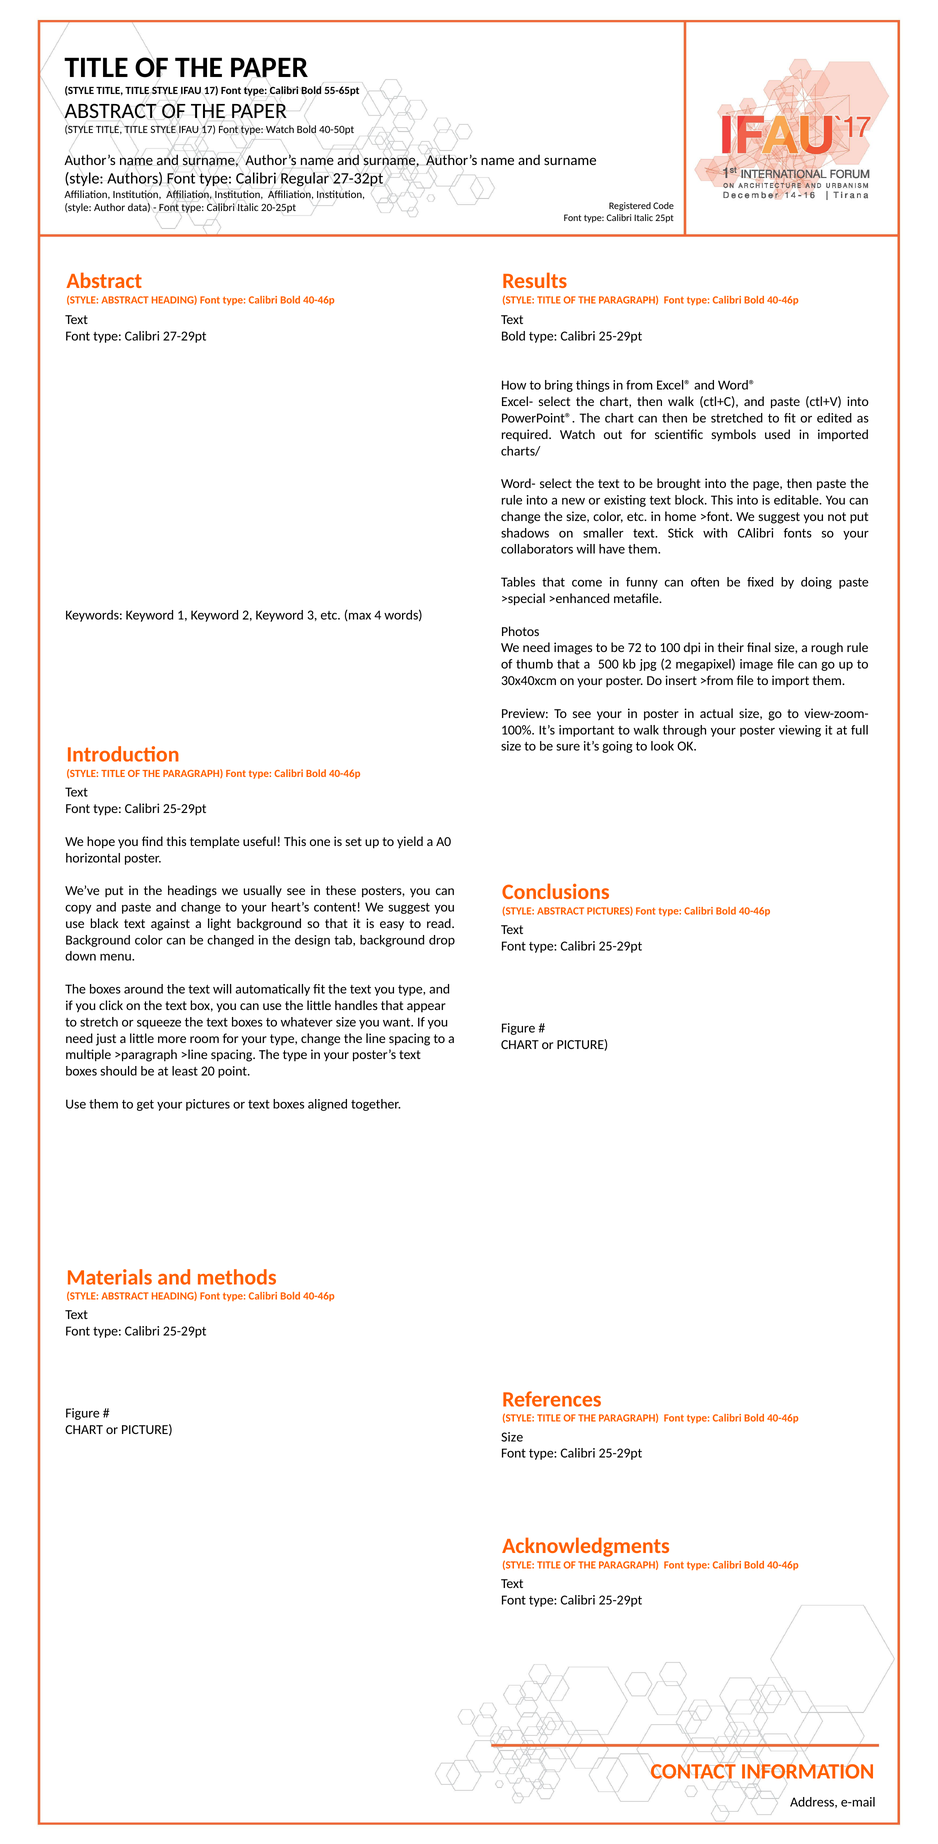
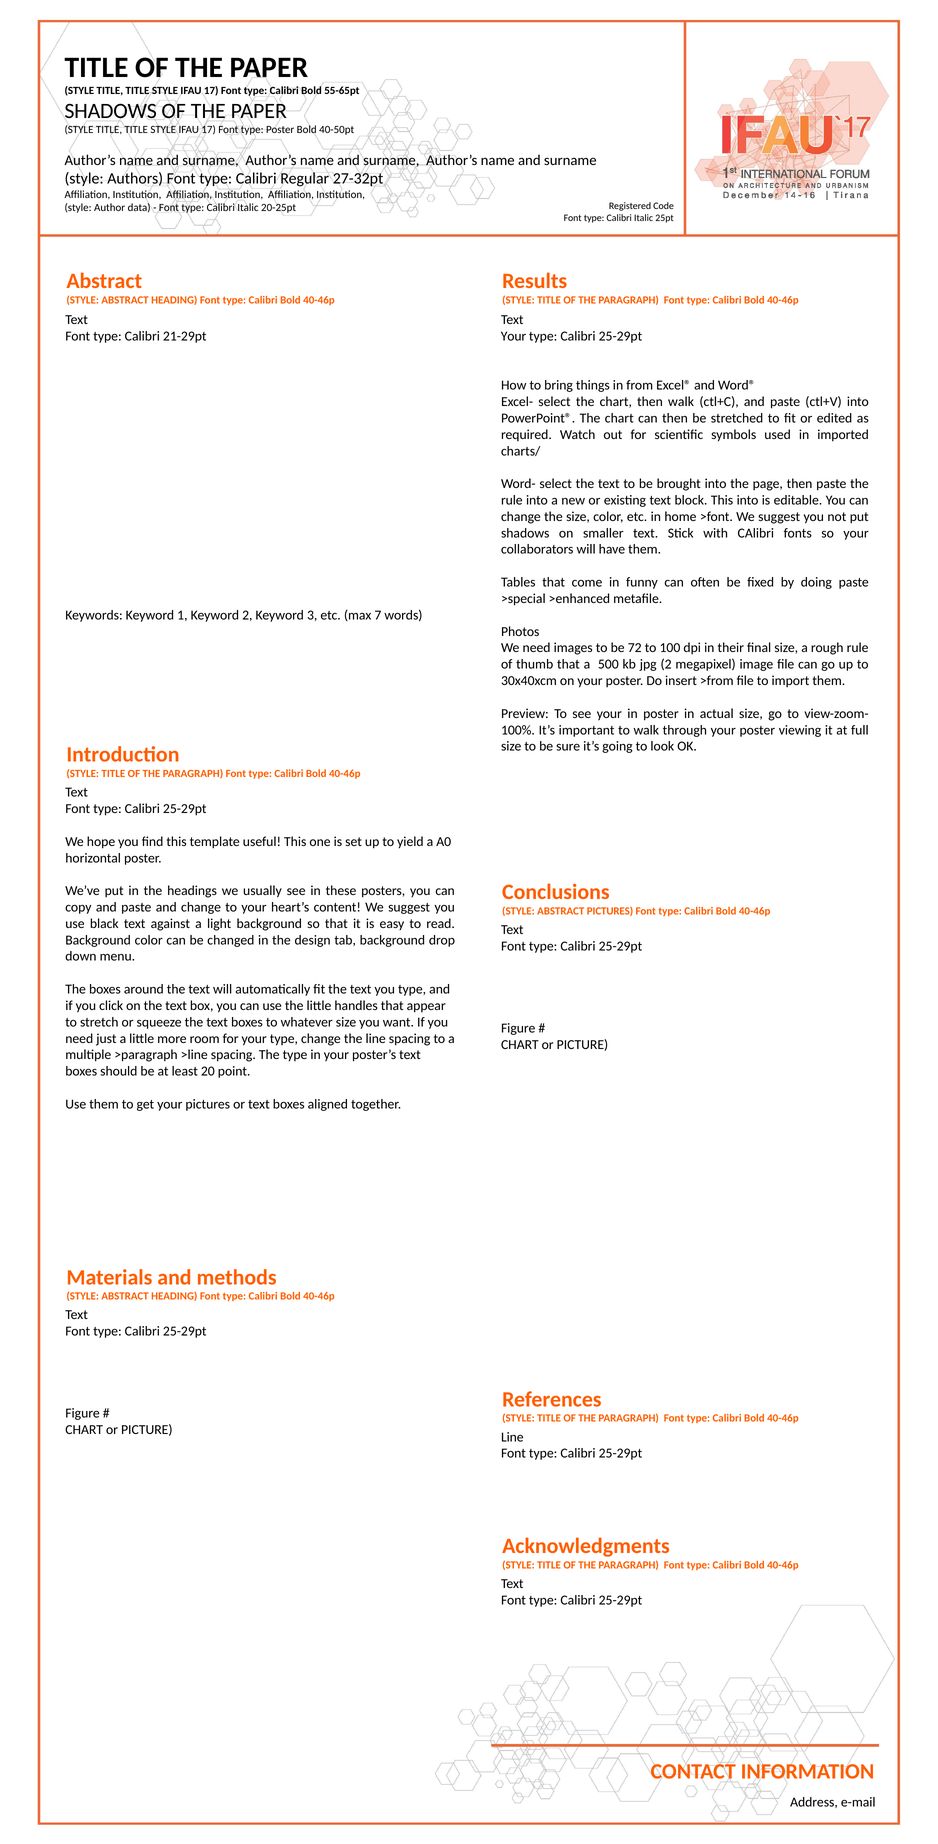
ABSTRACT at (111, 111): ABSTRACT -> SHADOWS
type Watch: Watch -> Poster
27-29pt: 27-29pt -> 21-29pt
Bold at (513, 336): Bold -> Your
4: 4 -> 7
Size at (512, 1437): Size -> Line
